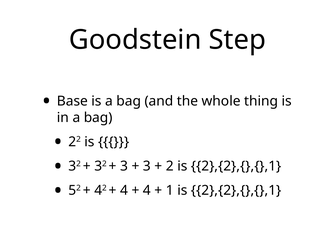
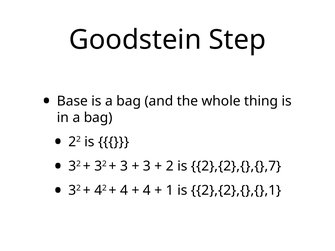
2 is 2},{2},{},{},1: 2},{2},{},{},1 -> 2},{2},{},{},7
5 at (72, 191): 5 -> 3
